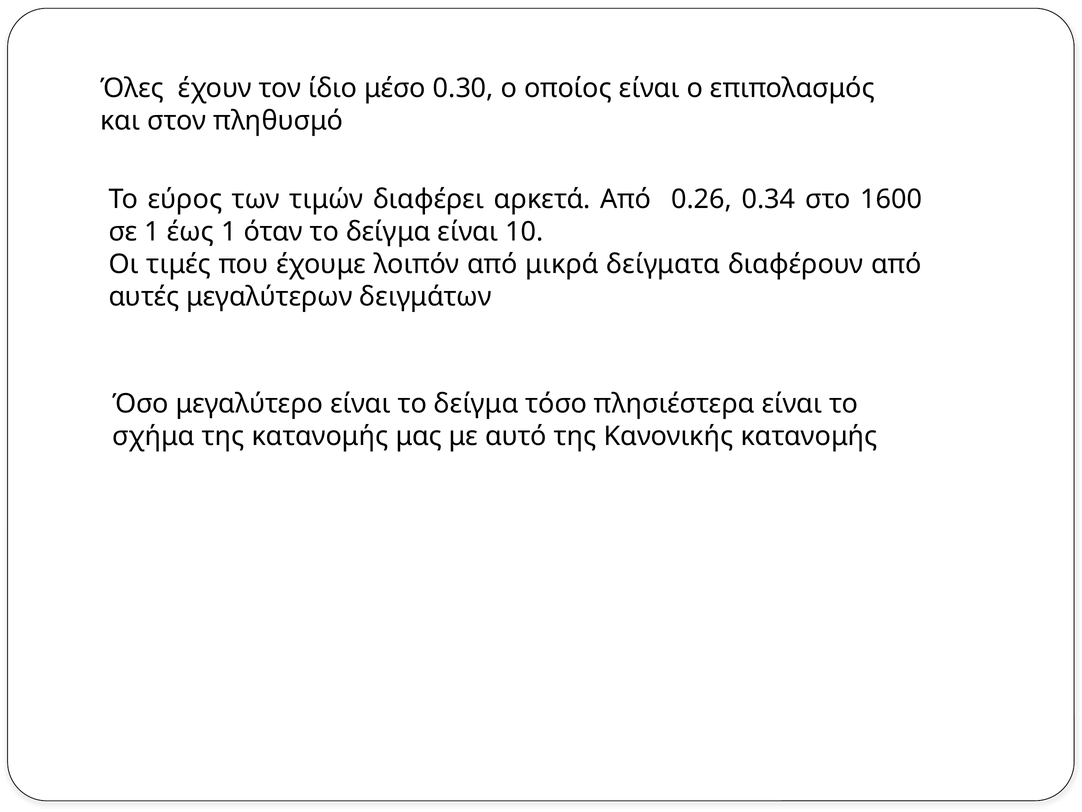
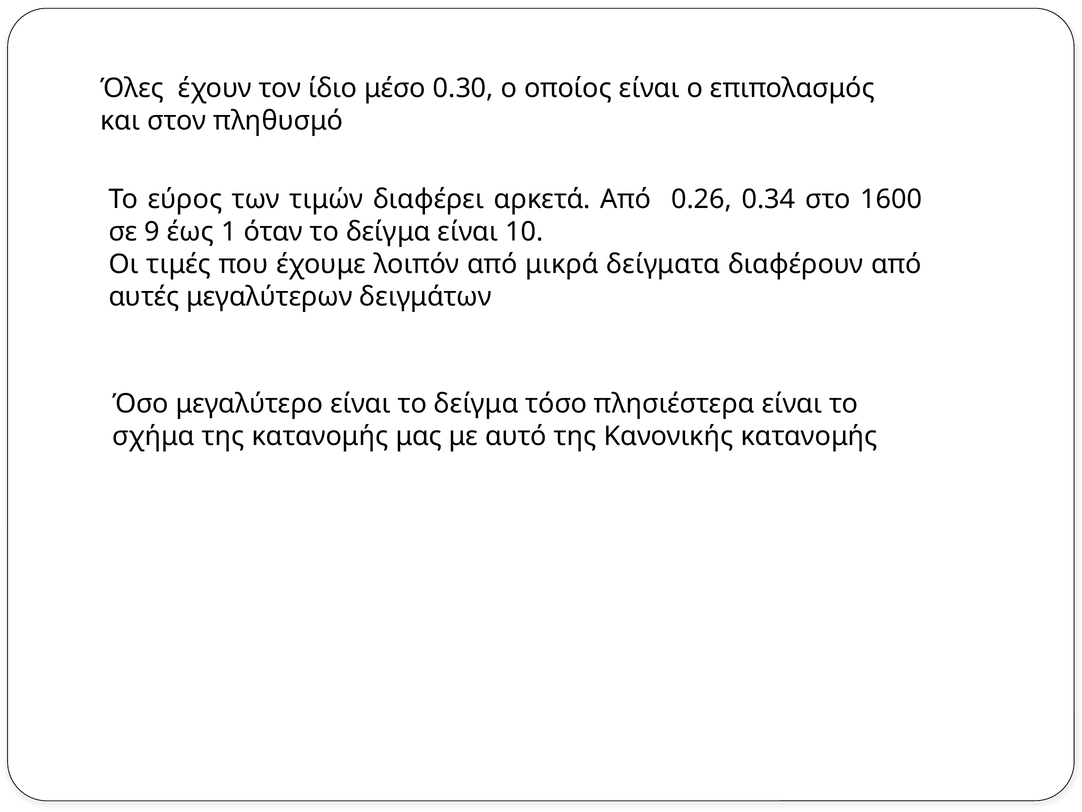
σε 1: 1 -> 9
